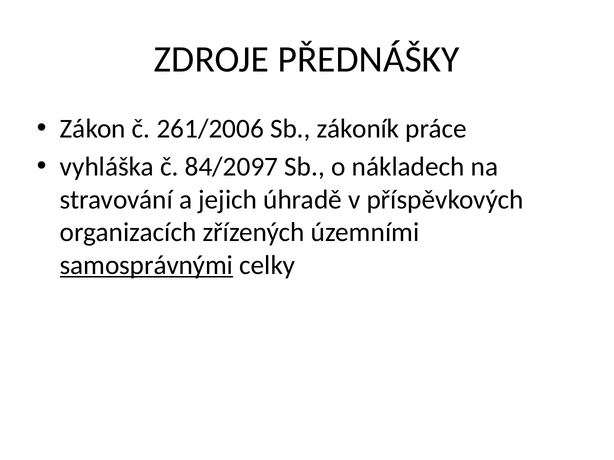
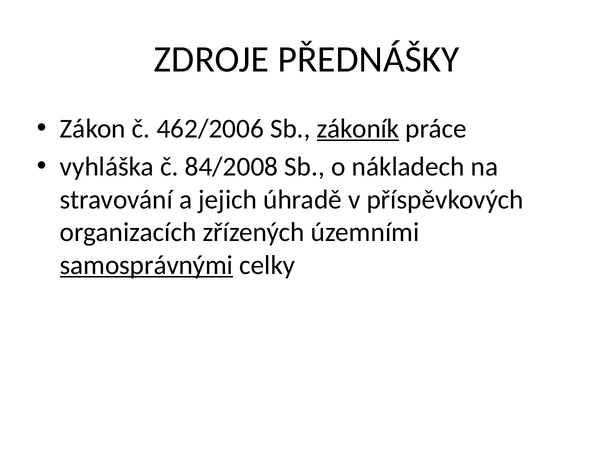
261/2006: 261/2006 -> 462/2006
zákoník underline: none -> present
84/2097: 84/2097 -> 84/2008
